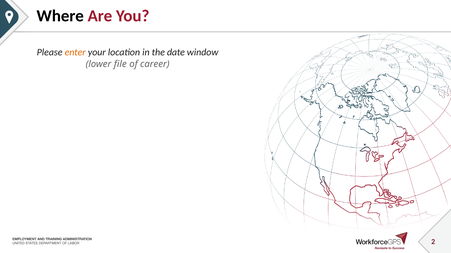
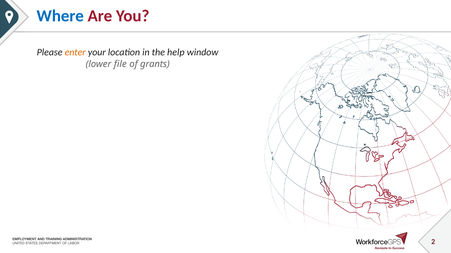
Where colour: black -> blue
date: date -> help
career: career -> grants
